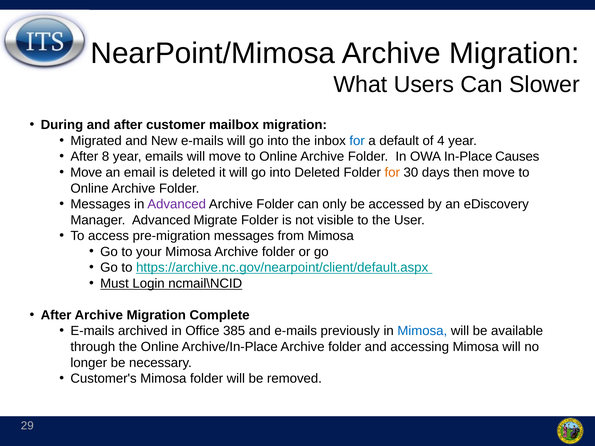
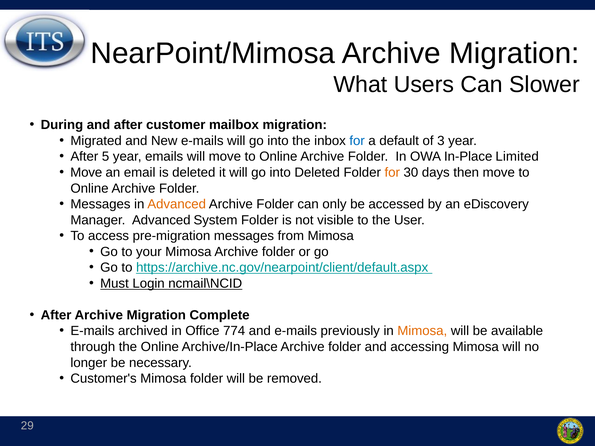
4: 4 -> 3
8: 8 -> 5
Causes: Causes -> Limited
Advanced at (177, 204) colour: purple -> orange
Migrate: Migrate -> System
385: 385 -> 774
Mimosa at (422, 331) colour: blue -> orange
